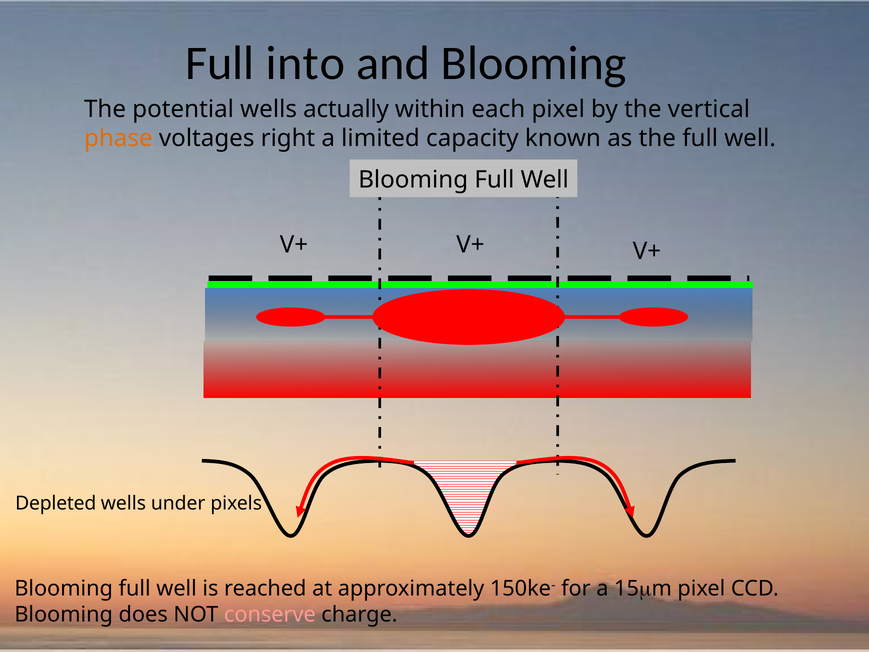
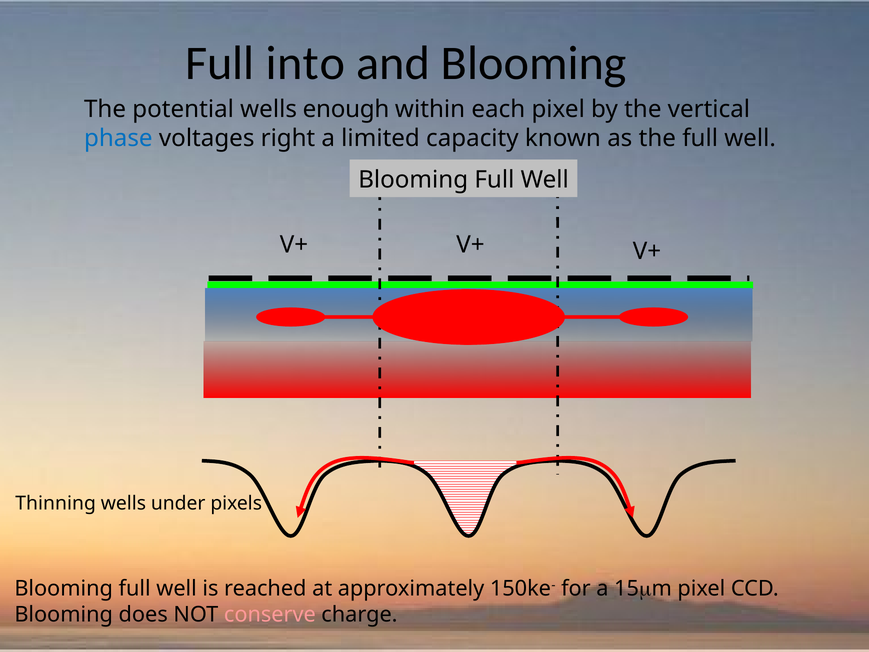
actually: actually -> enough
phase colour: orange -> blue
Depleted: Depleted -> Thinning
